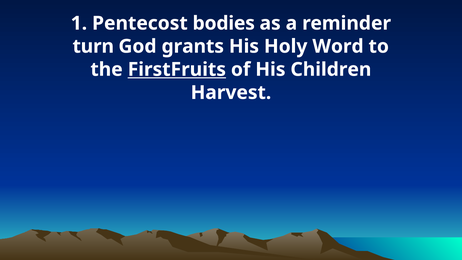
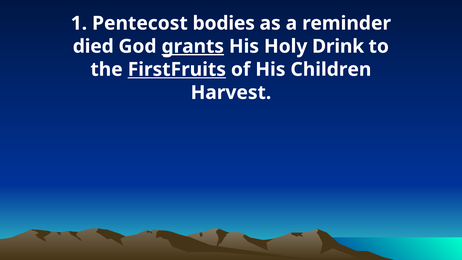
turn: turn -> died
grants underline: none -> present
Word: Word -> Drink
